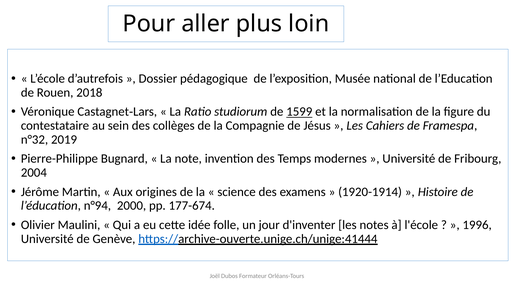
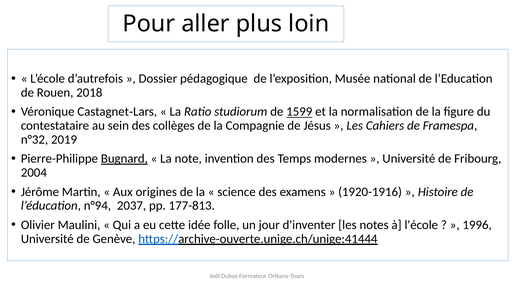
Bugnard underline: none -> present
1920-1914: 1920-1914 -> 1920-1916
2000: 2000 -> 2037
177-674: 177-674 -> 177-813
